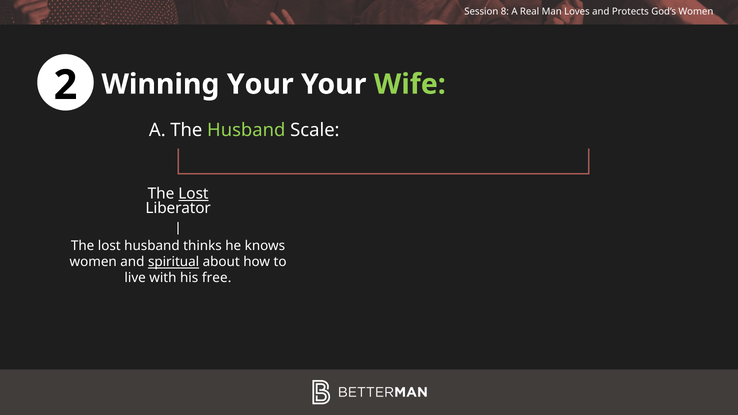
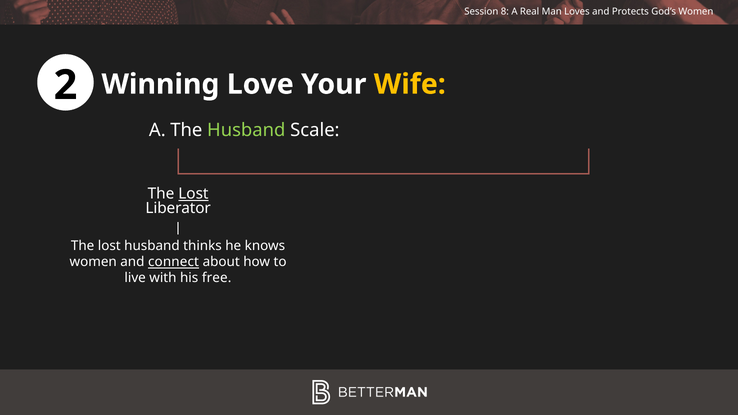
Winning Your: Your -> Love
Wife colour: light green -> yellow
spiritual: spiritual -> connect
